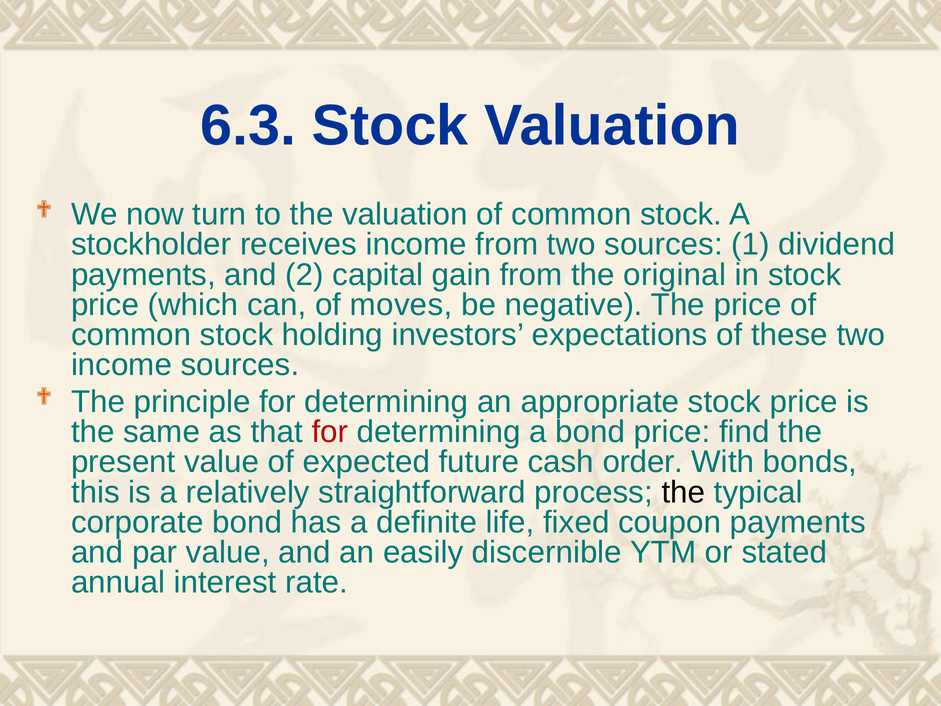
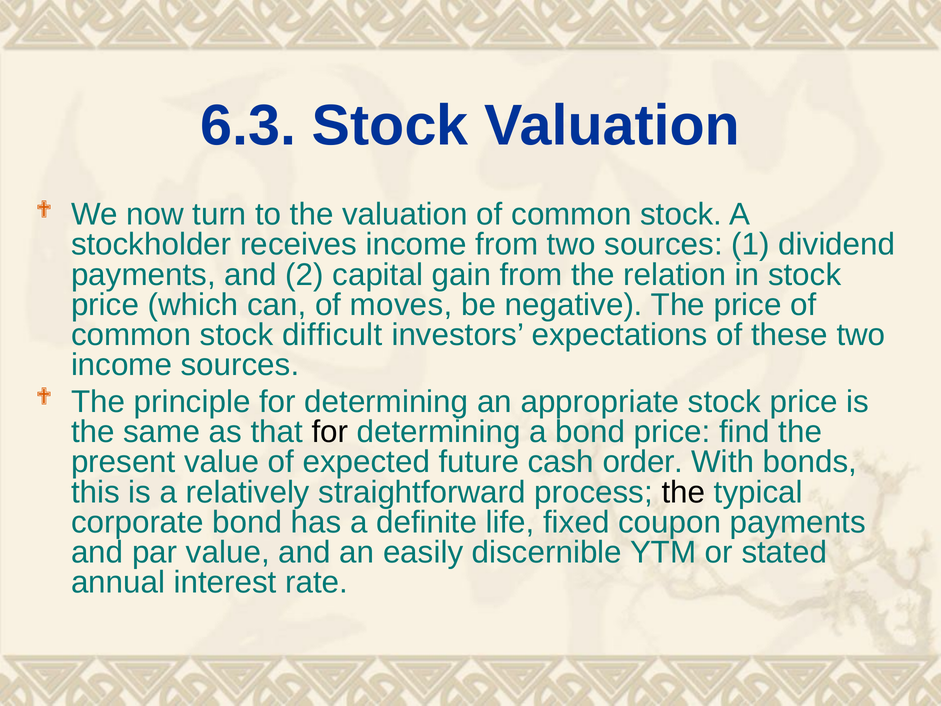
original: original -> relation
holding: holding -> difficult
for at (330, 432) colour: red -> black
